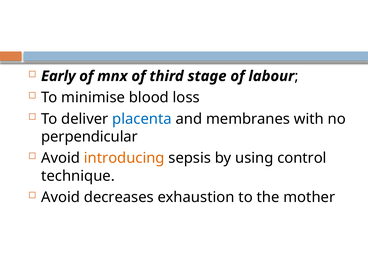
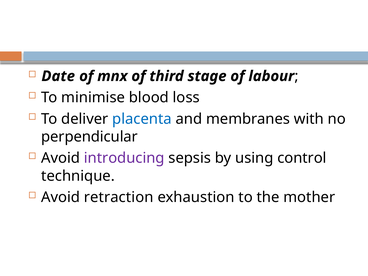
Early: Early -> Date
introducing colour: orange -> purple
decreases: decreases -> retraction
